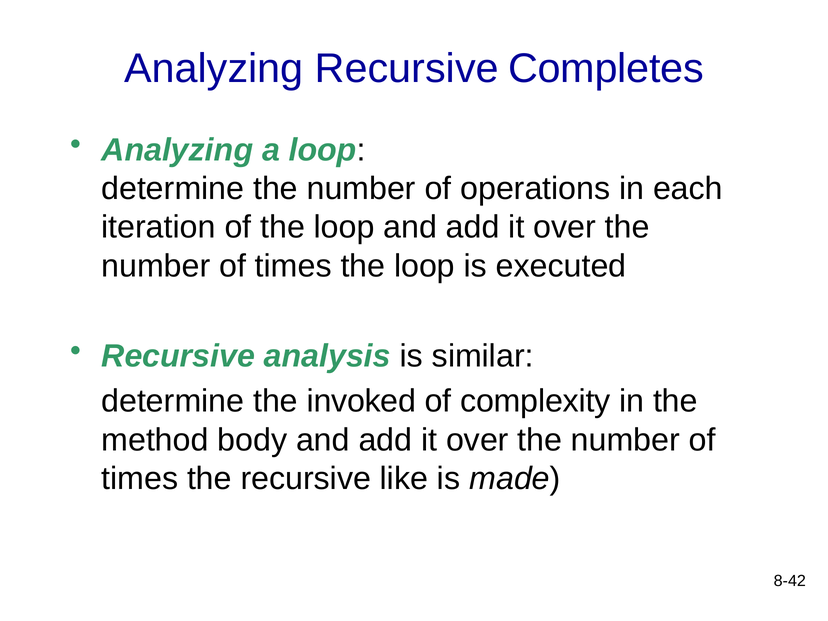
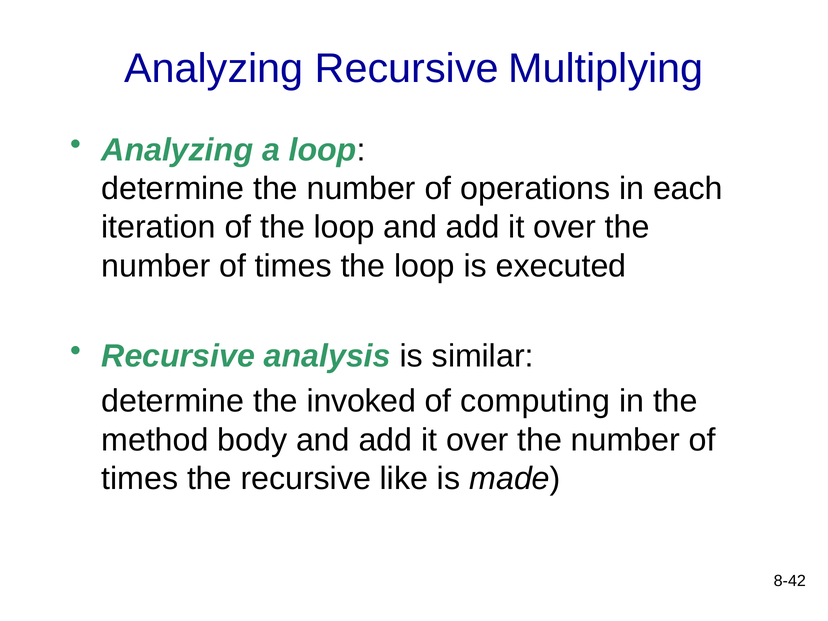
Completes: Completes -> Multiplying
complexity: complexity -> computing
